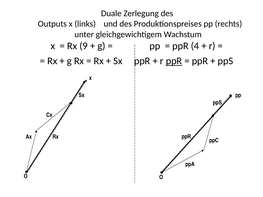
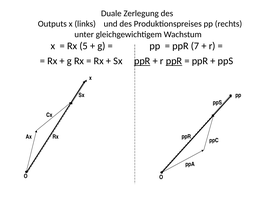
9: 9 -> 5
4: 4 -> 7
ppR at (142, 61) underline: none -> present
